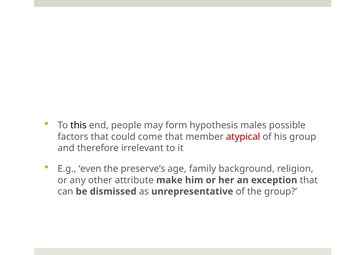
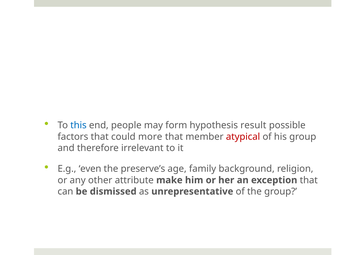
this colour: black -> blue
males: males -> result
come: come -> more
